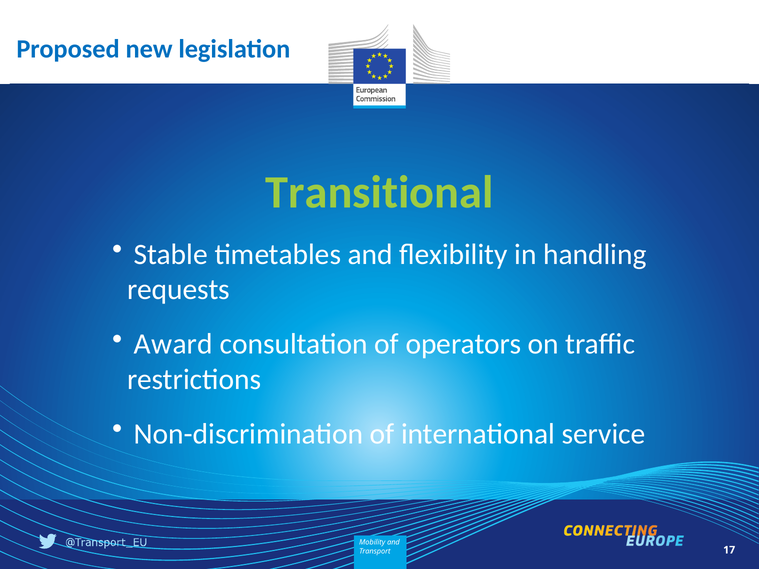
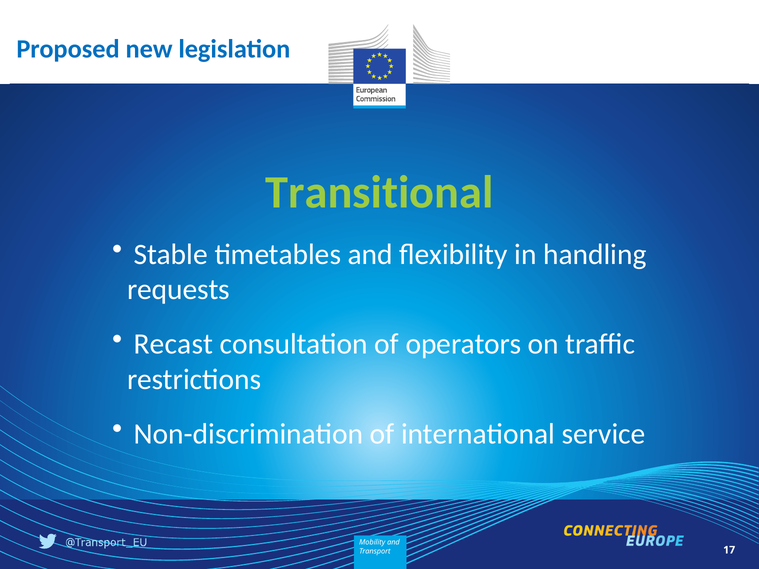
Award: Award -> Recast
